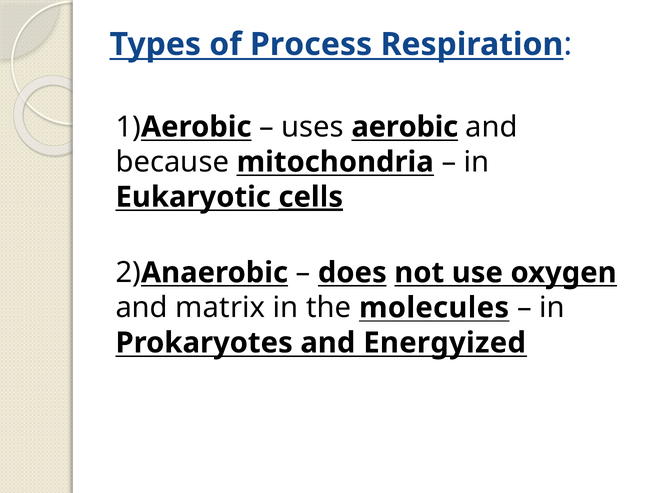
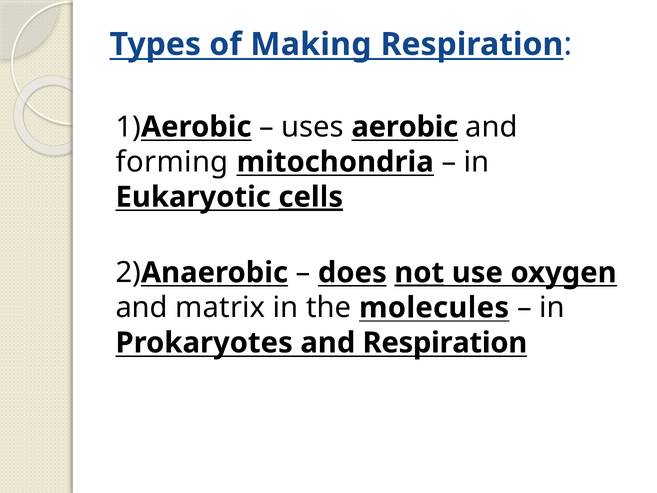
Process: Process -> Making
because: because -> forming
not underline: none -> present
and Energyized: Energyized -> Respiration
